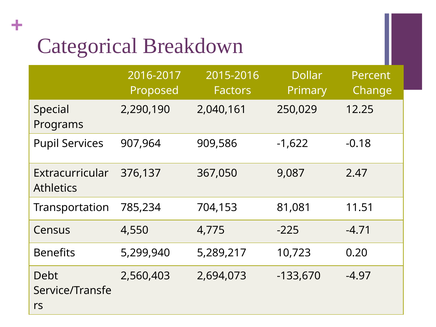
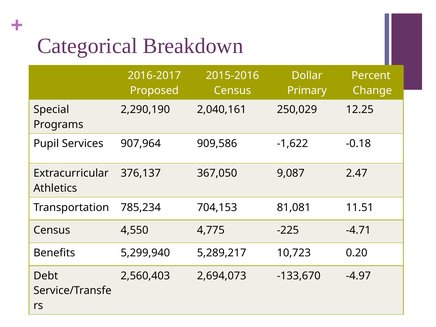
Factors at (233, 90): Factors -> Census
